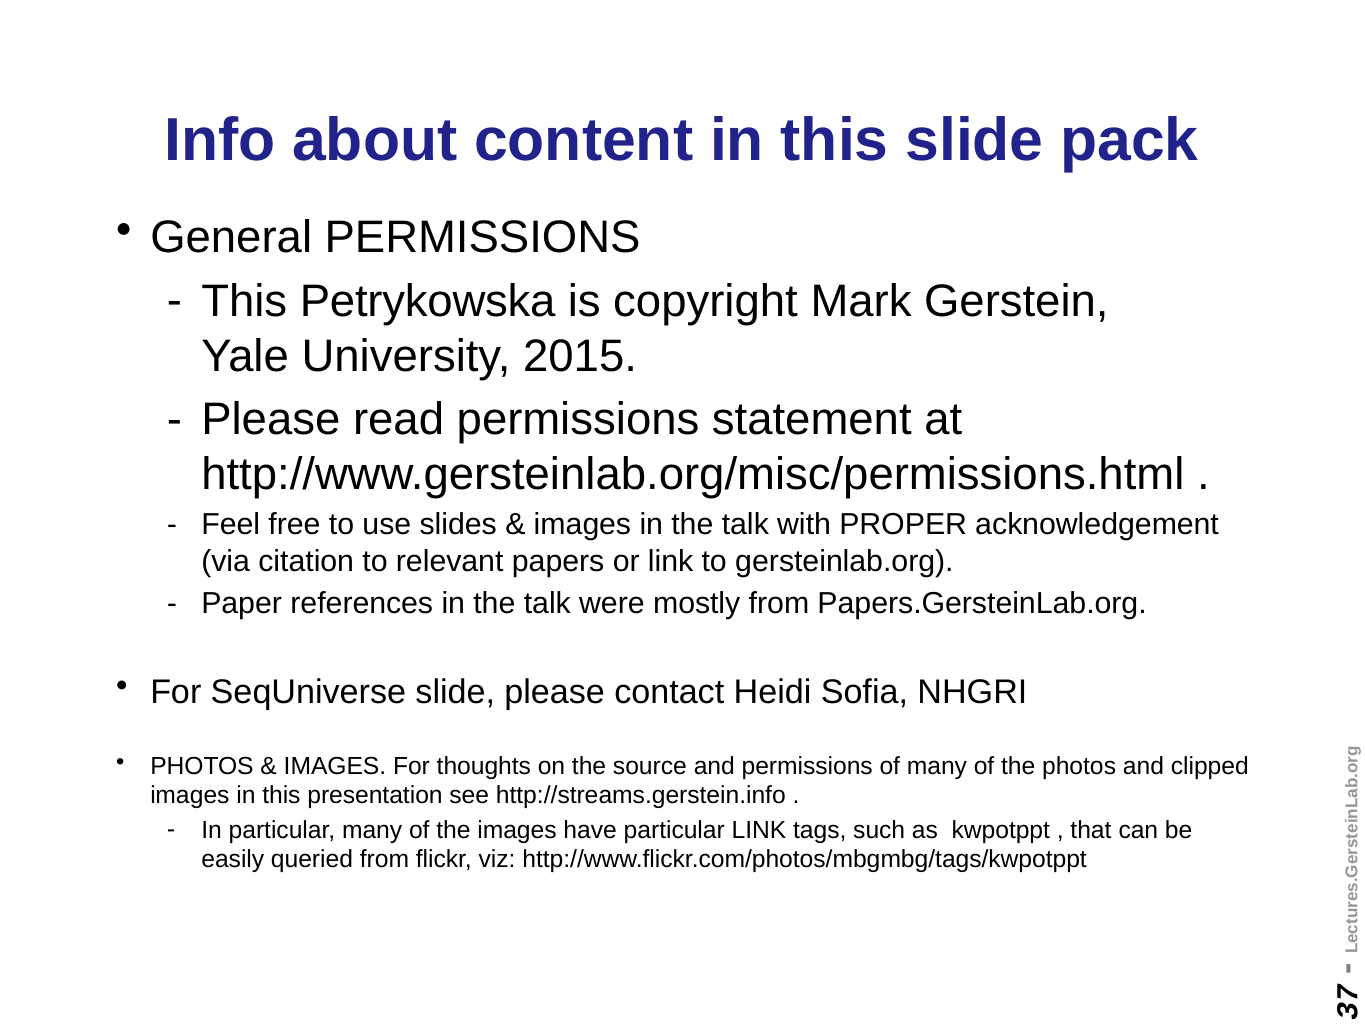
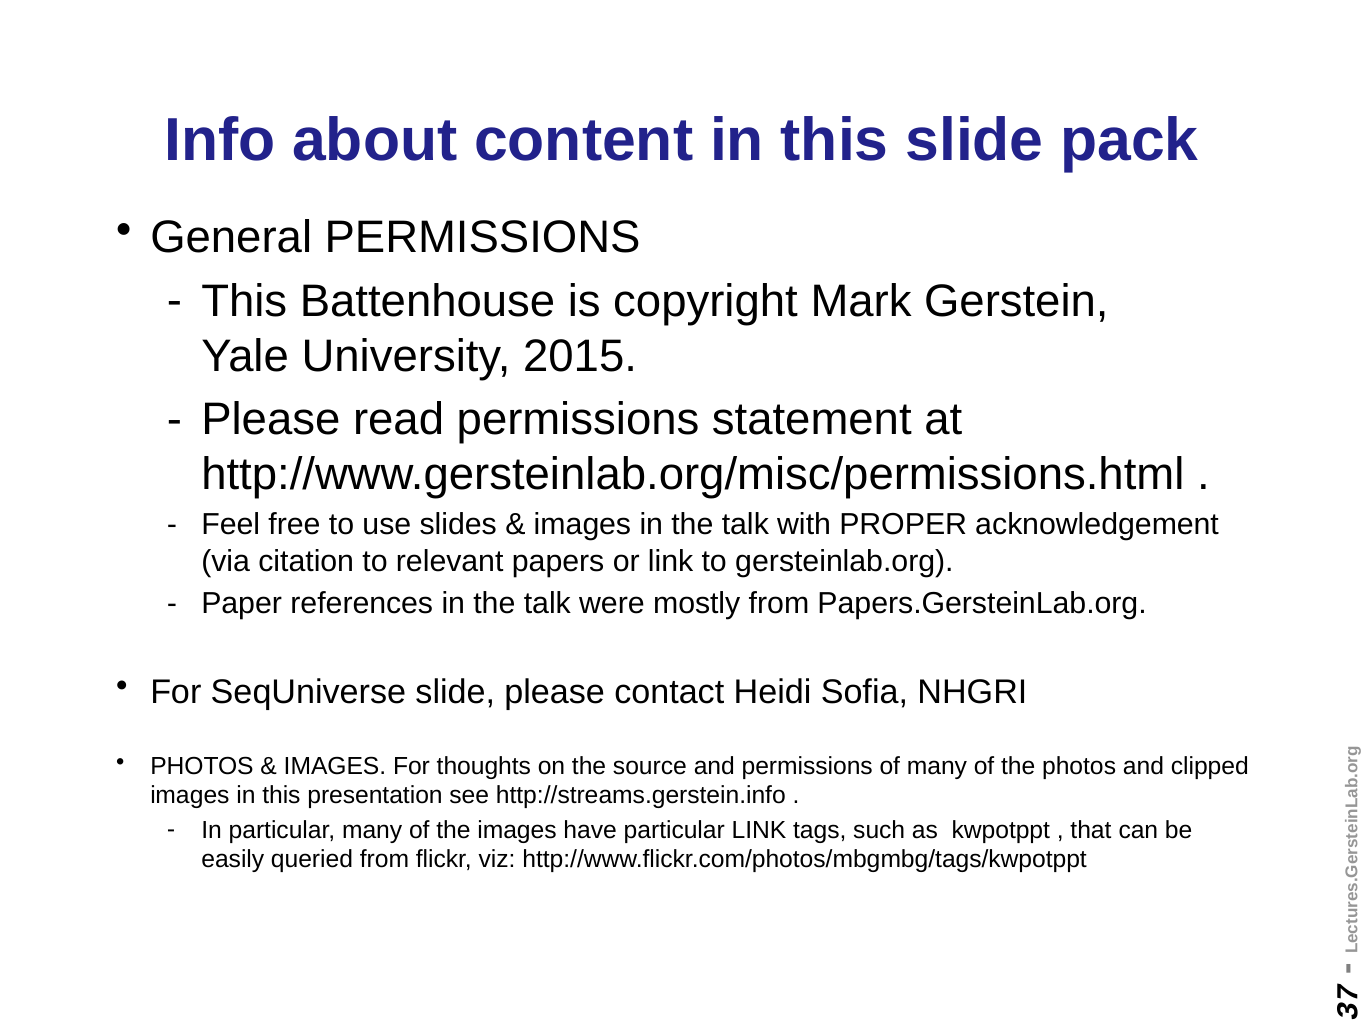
Petrykowska: Petrykowska -> Battenhouse
